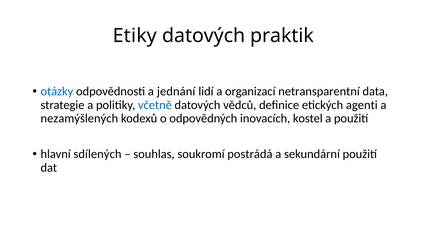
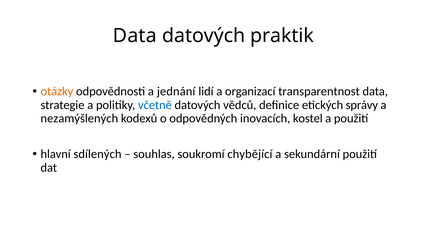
Etiky at (135, 36): Etiky -> Data
otázky colour: blue -> orange
netransparentní: netransparentní -> transparentnost
agenti: agenti -> správy
postrádá: postrádá -> chybějící
